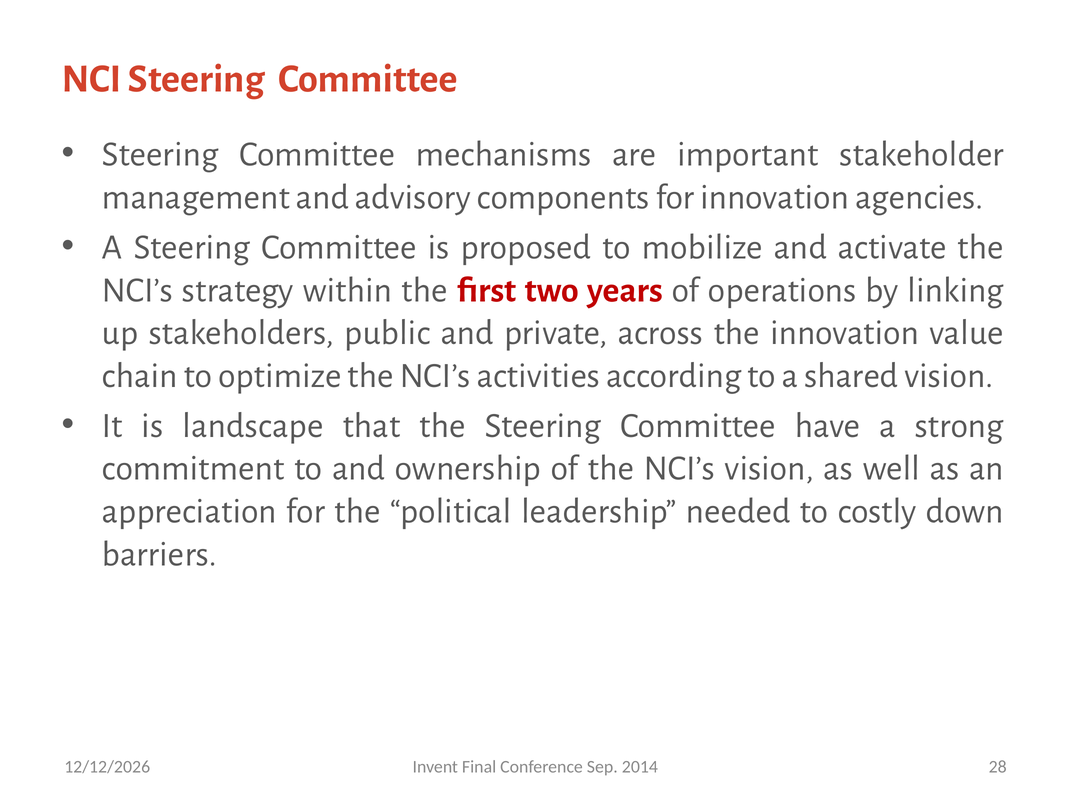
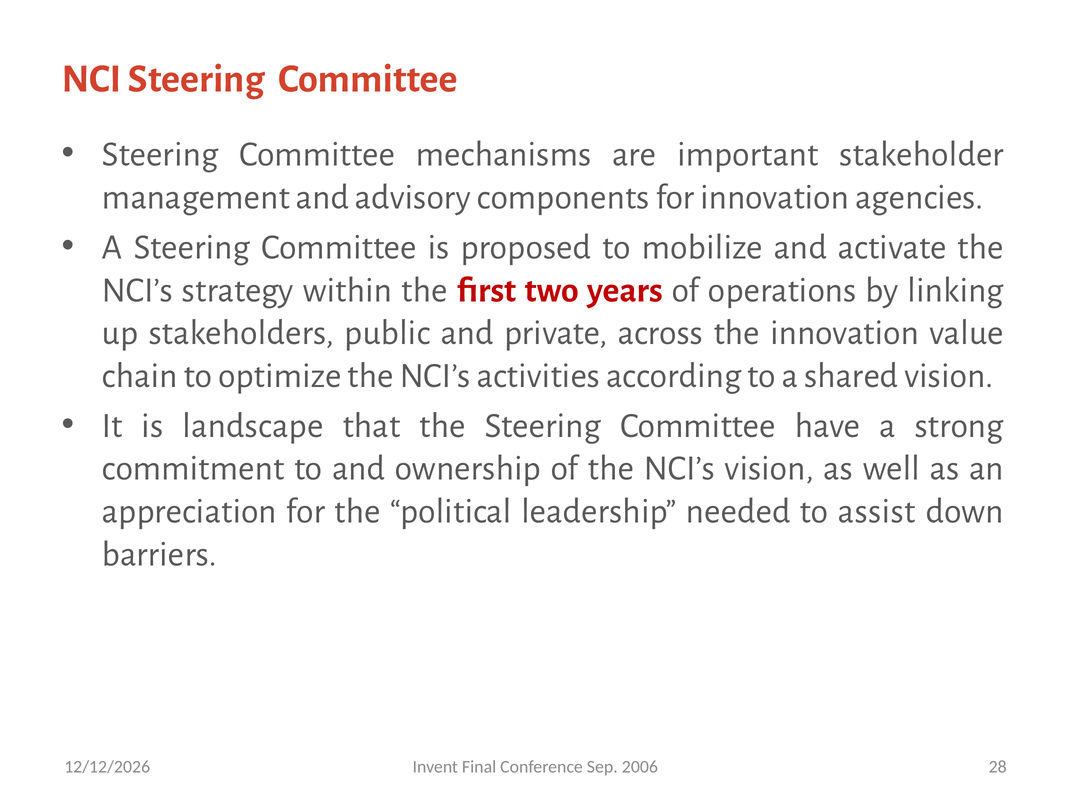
costly: costly -> assist
2014: 2014 -> 2006
